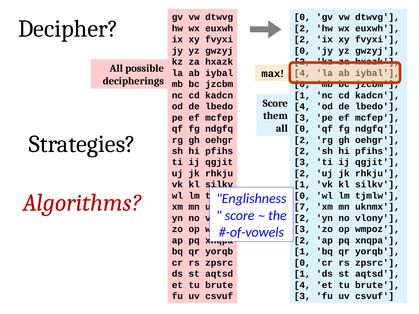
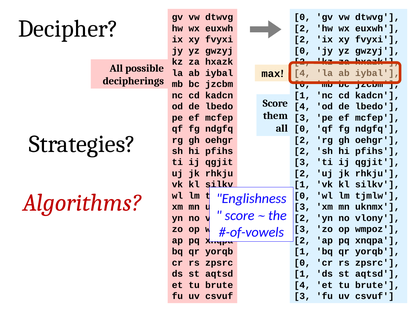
7 at (302, 207): 7 -> 3
